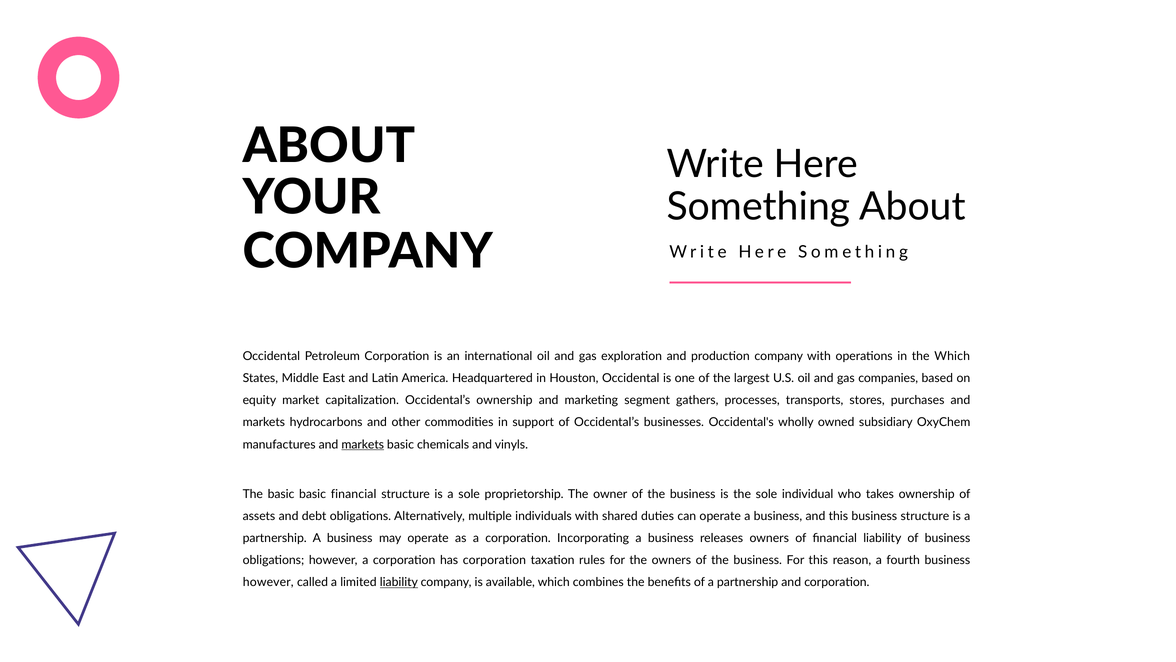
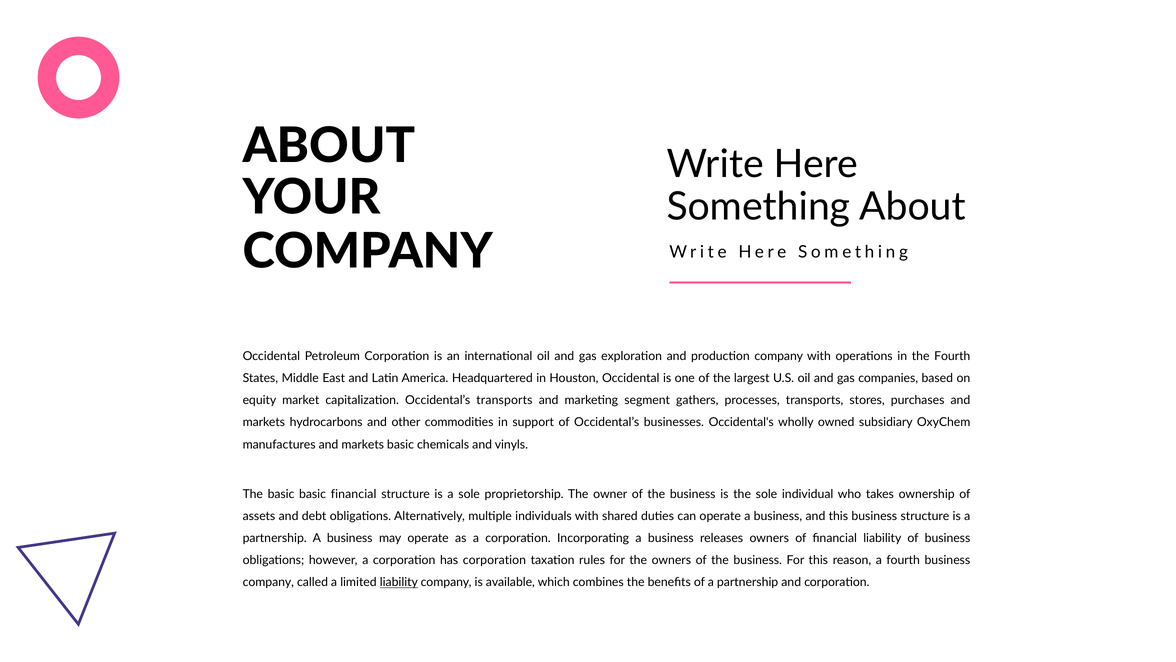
the Which: Which -> Fourth
Occidental’s ownership: ownership -> transports
markets at (363, 444) underline: present -> none
however at (268, 582): however -> company
